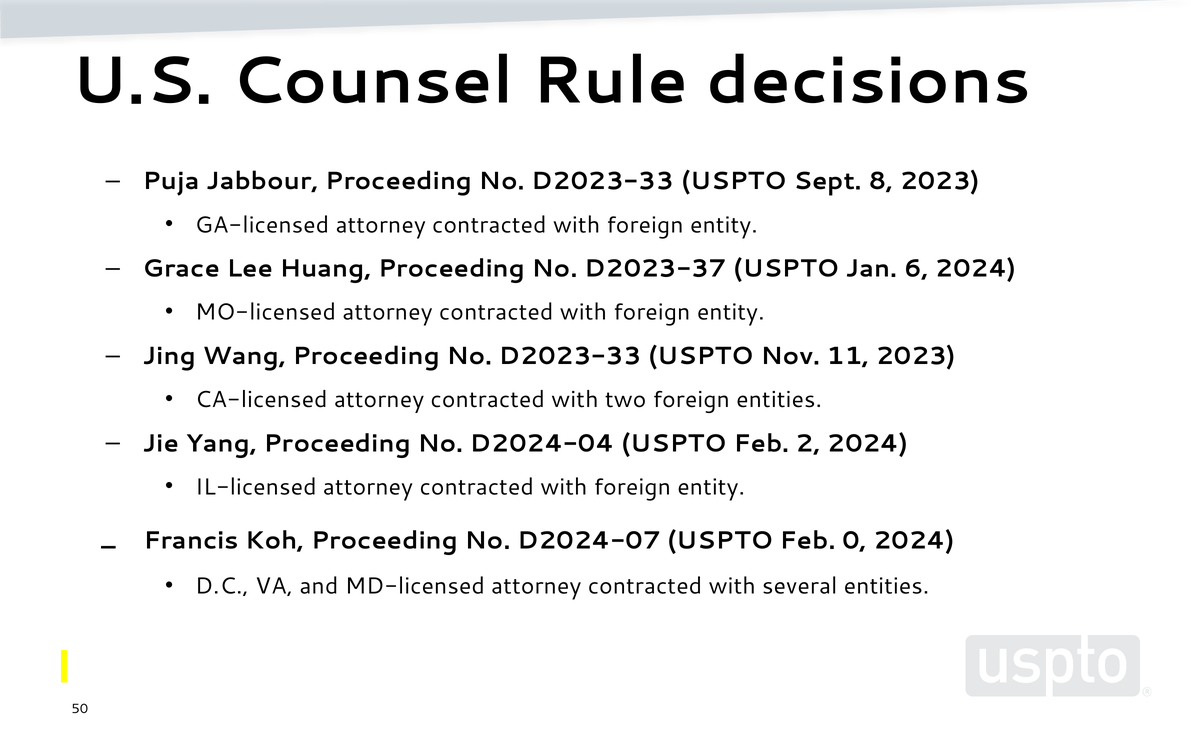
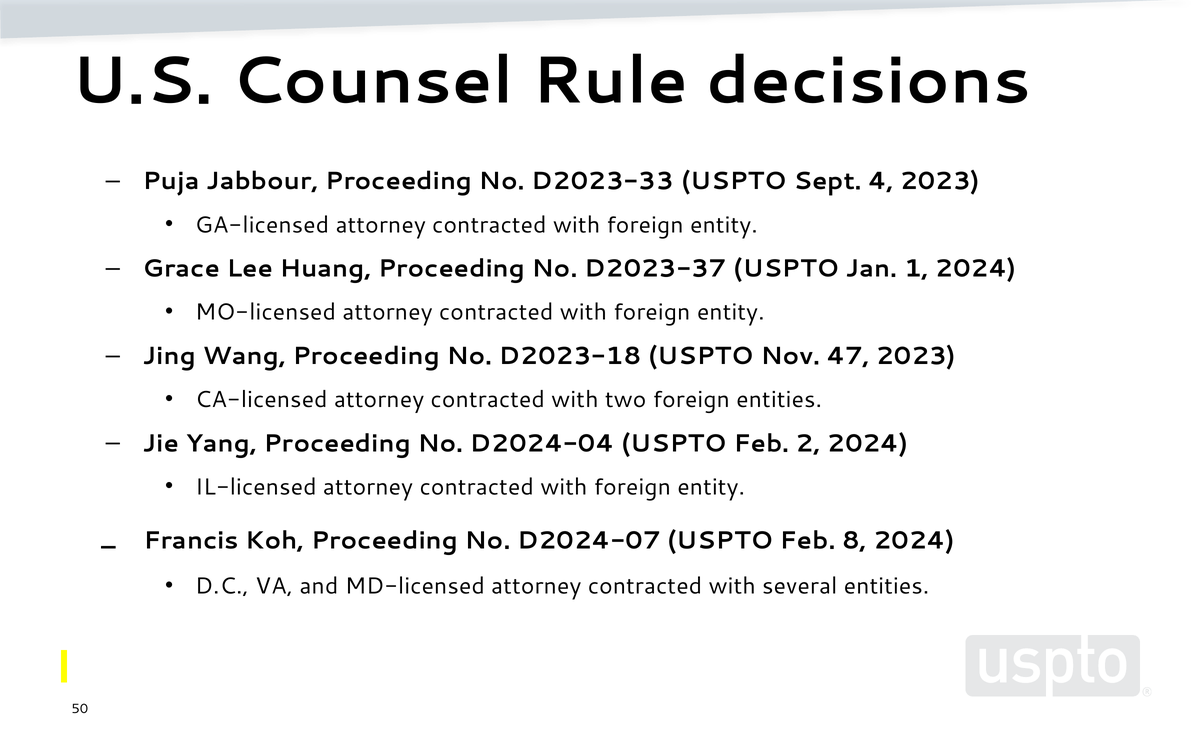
8: 8 -> 4
6: 6 -> 1
Wang Proceeding No D2023-33: D2023-33 -> D2023-18
11: 11 -> 47
0: 0 -> 8
